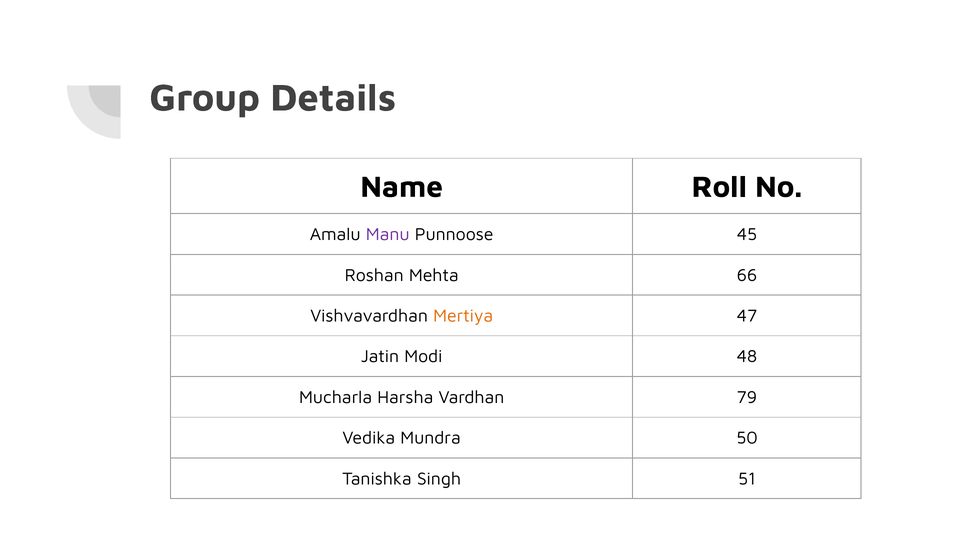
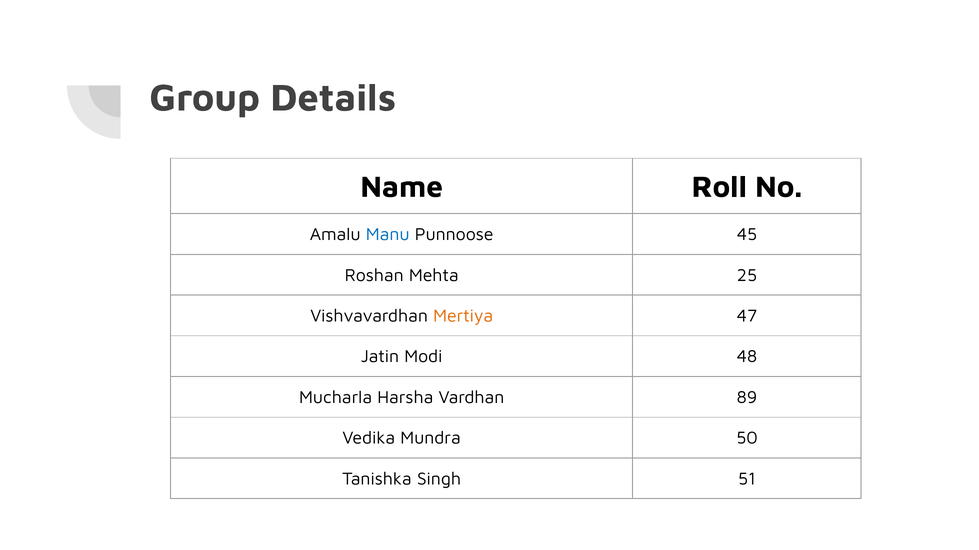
Manu colour: purple -> blue
66: 66 -> 25
79: 79 -> 89
